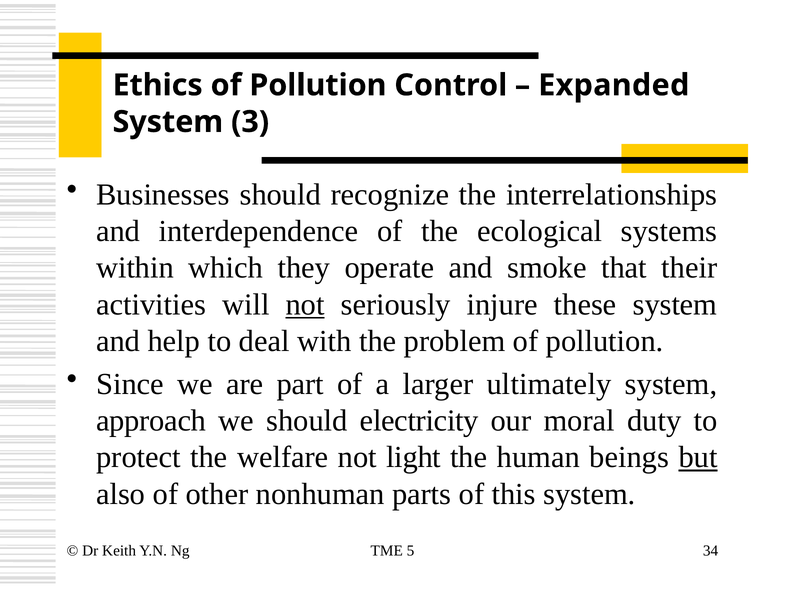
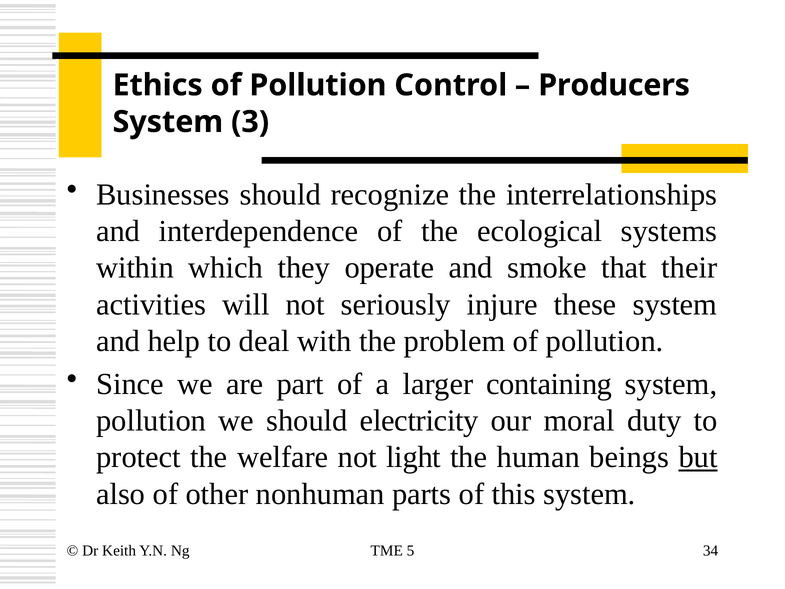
Expanded: Expanded -> Producers
not at (305, 304) underline: present -> none
ultimately: ultimately -> containing
approach at (151, 420): approach -> pollution
